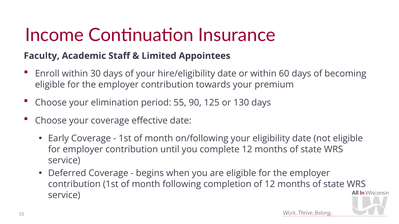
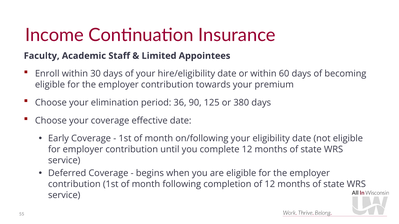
period 55: 55 -> 36
130: 130 -> 380
